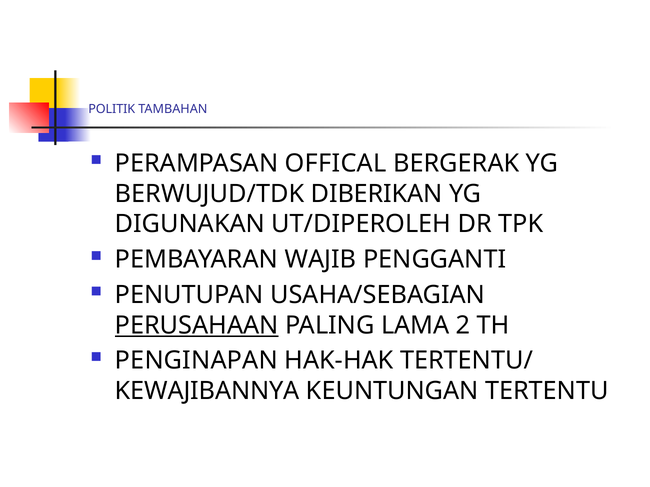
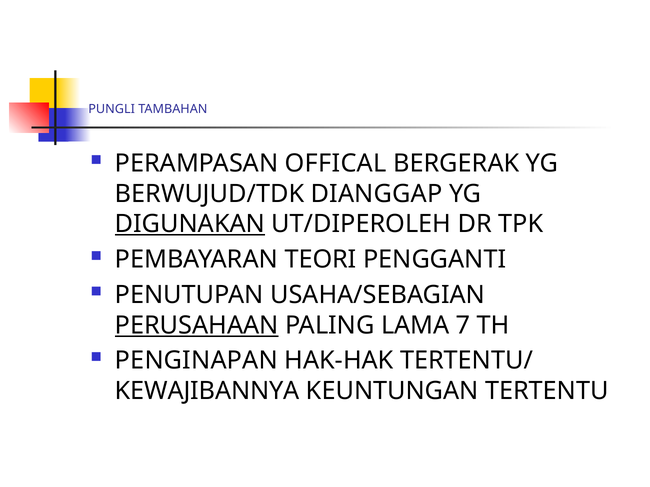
POLITIK: POLITIK -> PUNGLI
DIBERIKAN: DIBERIKAN -> DIANGGAP
DIGUNAKAN underline: none -> present
WAJIB: WAJIB -> TEORI
2: 2 -> 7
